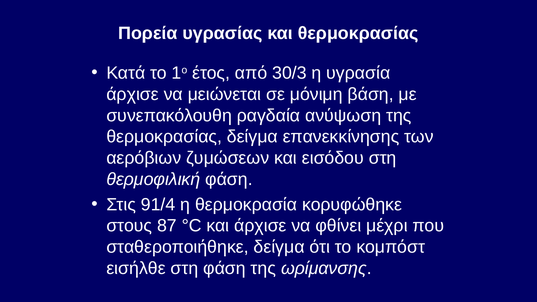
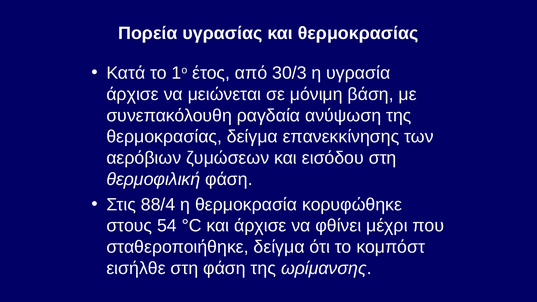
91/4: 91/4 -> 88/4
87: 87 -> 54
